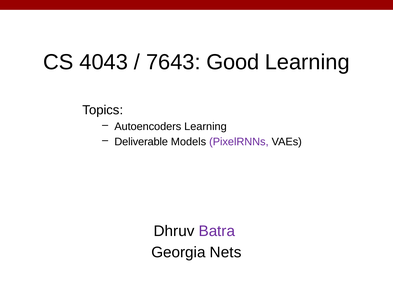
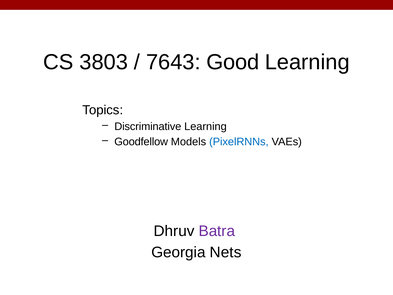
4043: 4043 -> 3803
Autoencoders: Autoencoders -> Discriminative
Deliverable: Deliverable -> Goodfellow
PixelRNNs colour: purple -> blue
